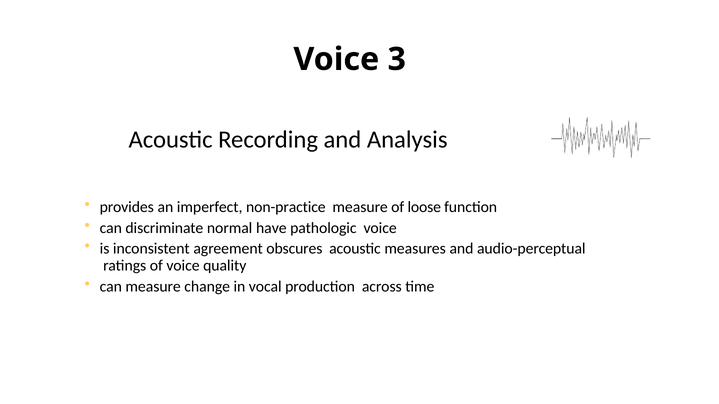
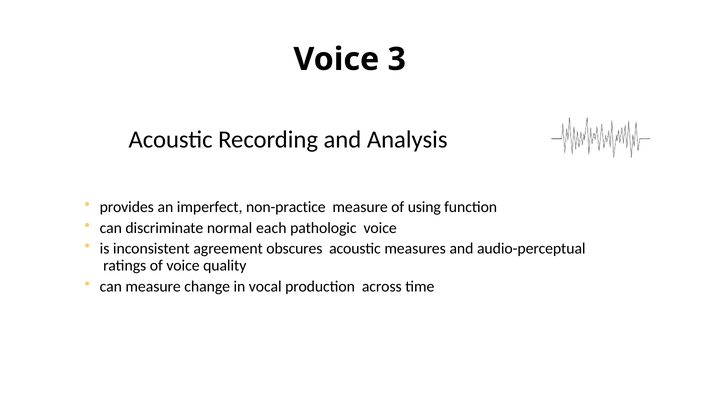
loose: loose -> using
have: have -> each
